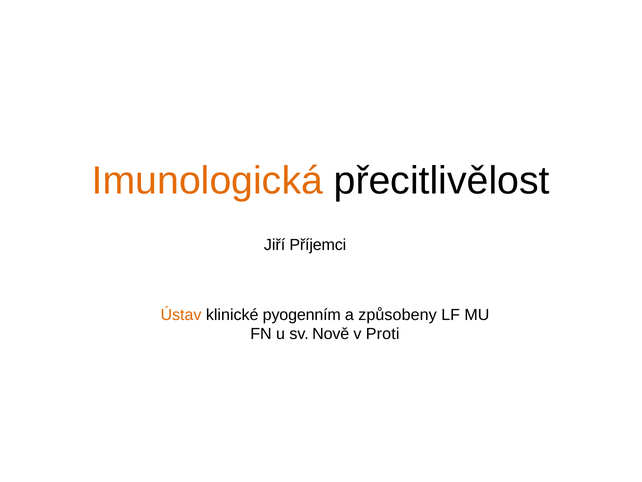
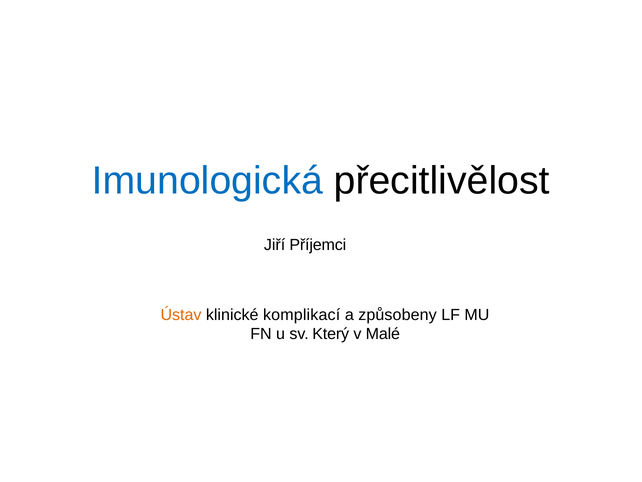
Imunologická colour: orange -> blue
pyogenním: pyogenním -> komplikací
Nově: Nově -> Který
Proti: Proti -> Malé
